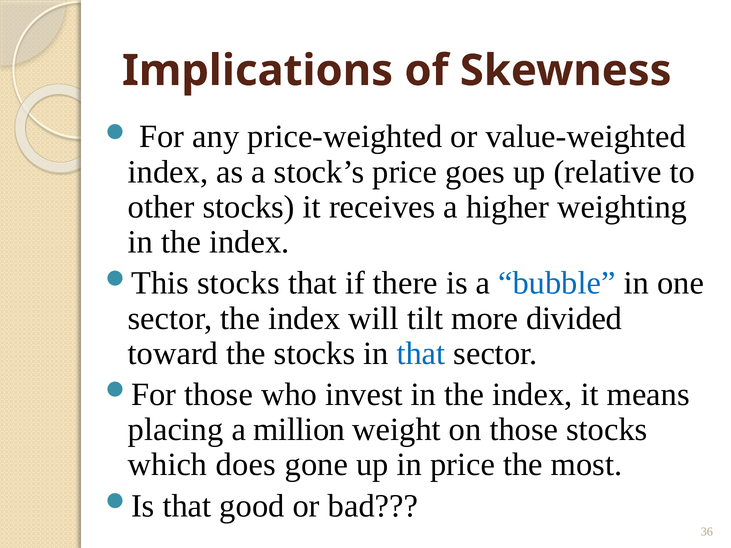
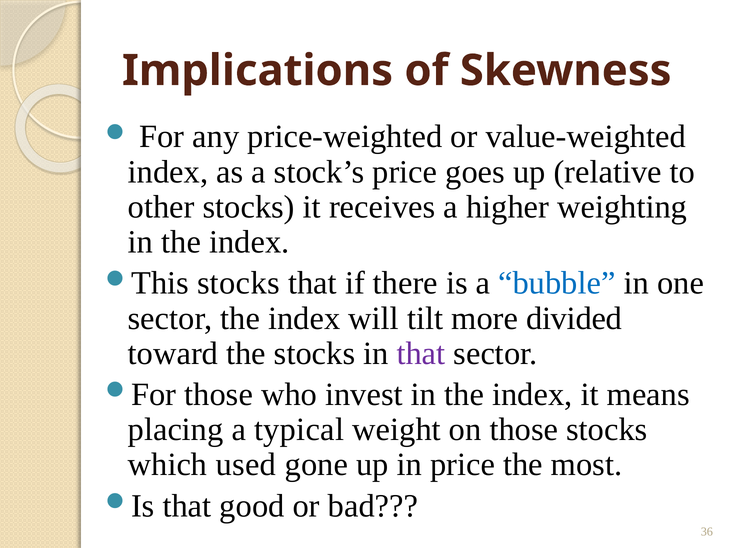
that at (421, 354) colour: blue -> purple
million: million -> typical
does: does -> used
